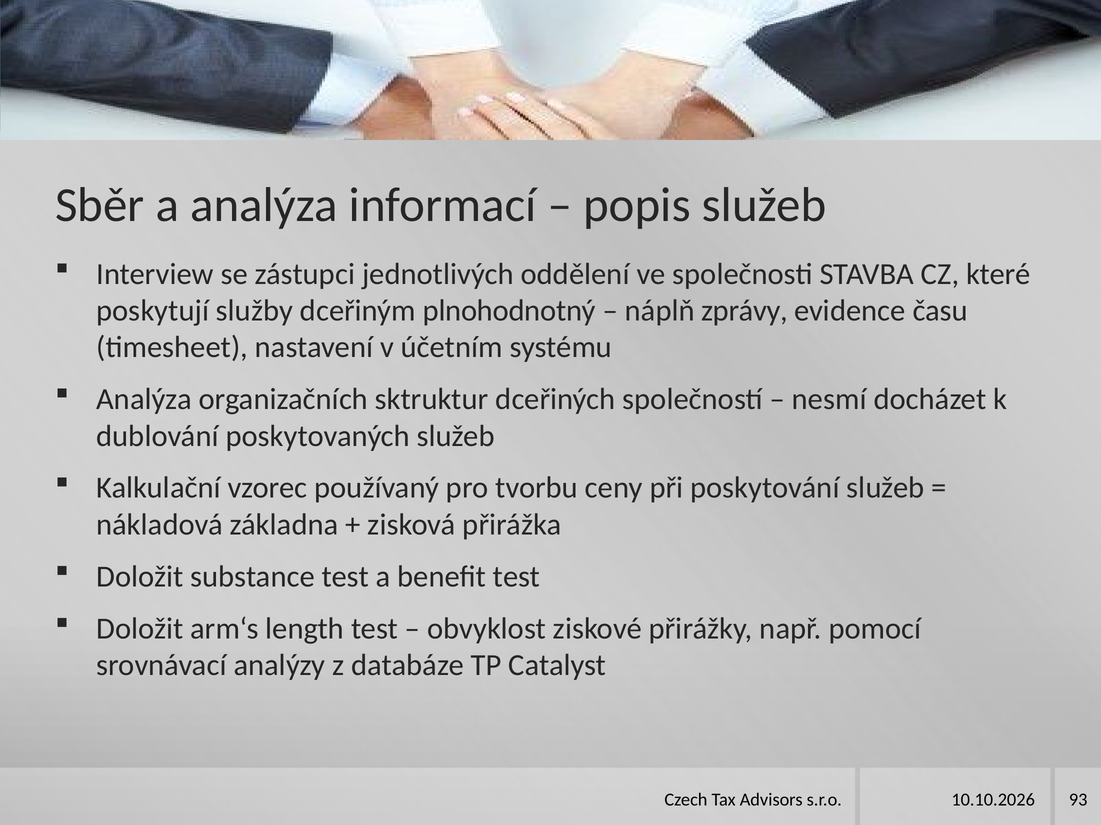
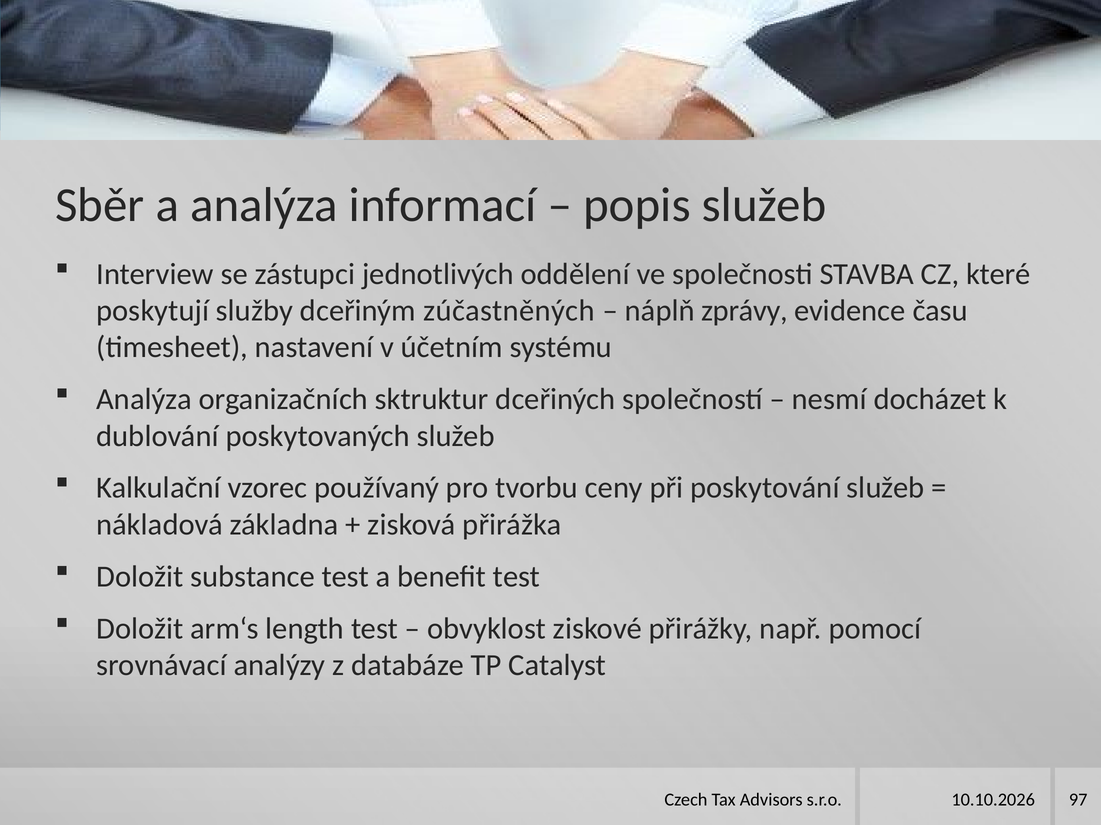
plnohodnotný: plnohodnotný -> zúčastněných
93: 93 -> 97
